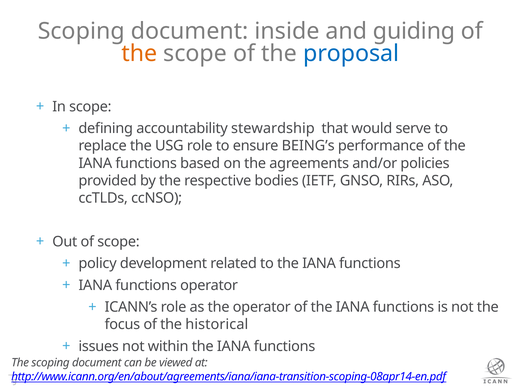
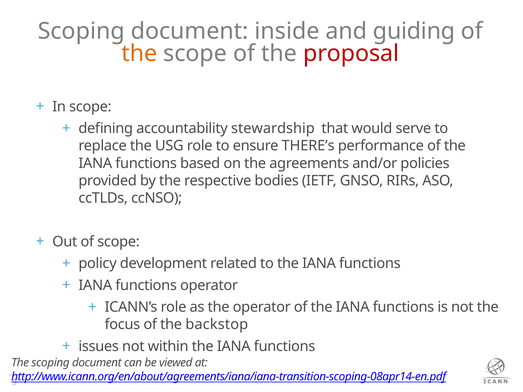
proposal colour: blue -> red
BEING’s: BEING’s -> THERE’s
historical: historical -> backstop
